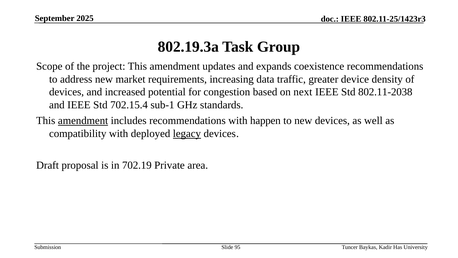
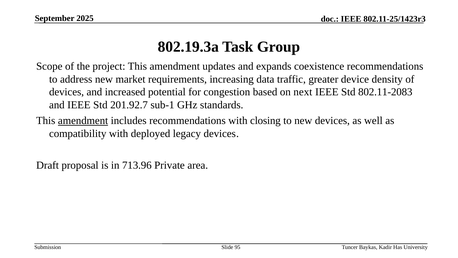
802.11-2038: 802.11-2038 -> 802.11-2083
702.15.4: 702.15.4 -> 201.92.7
happen: happen -> closing
legacy underline: present -> none
702.19: 702.19 -> 713.96
